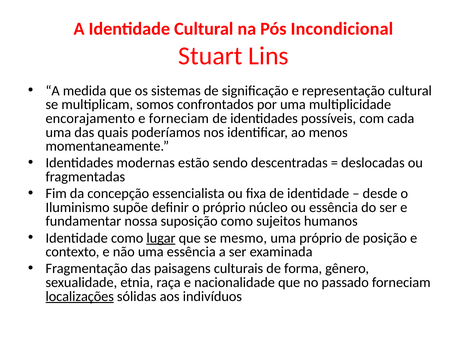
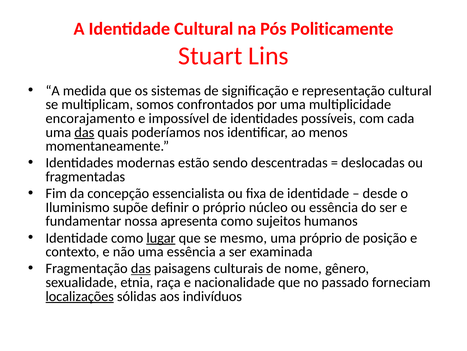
Incondicional: Incondicional -> Politicamente
e forneciam: forneciam -> impossível
das at (84, 132) underline: none -> present
suposição: suposição -> apresenta
das at (141, 268) underline: none -> present
forma: forma -> nome
